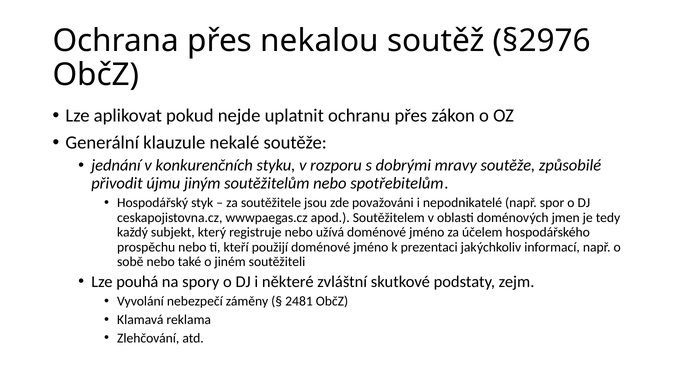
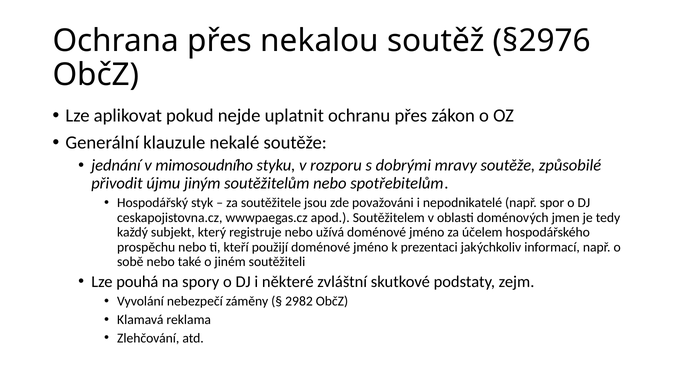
konkurenčních: konkurenčních -> mimosoudního
2481: 2481 -> 2982
